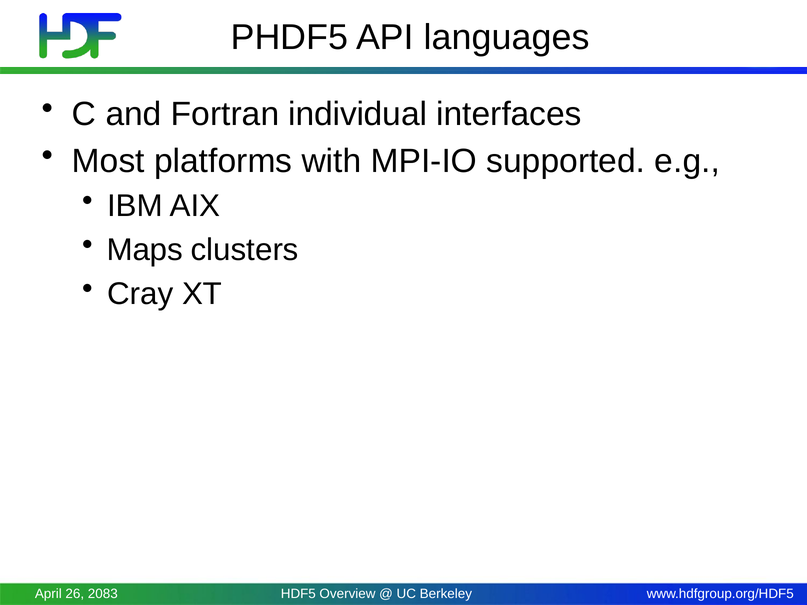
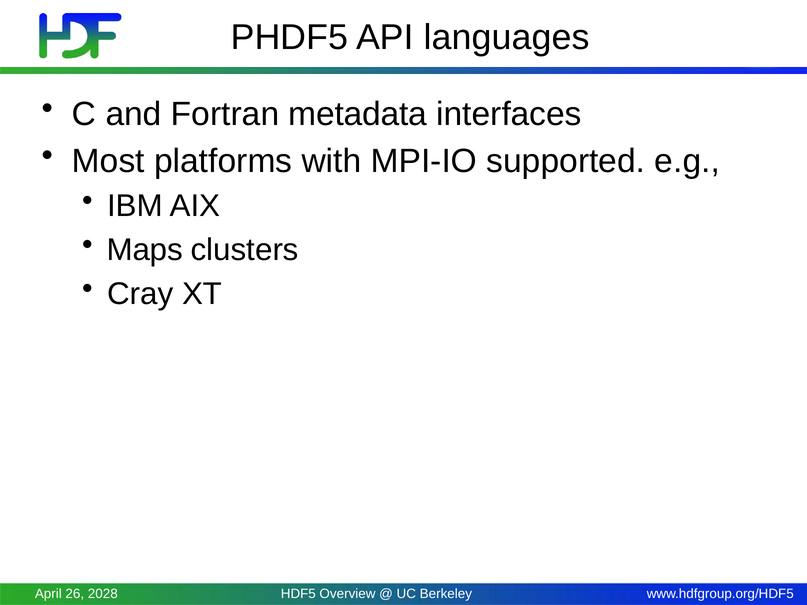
individual: individual -> metadata
2083: 2083 -> 2028
